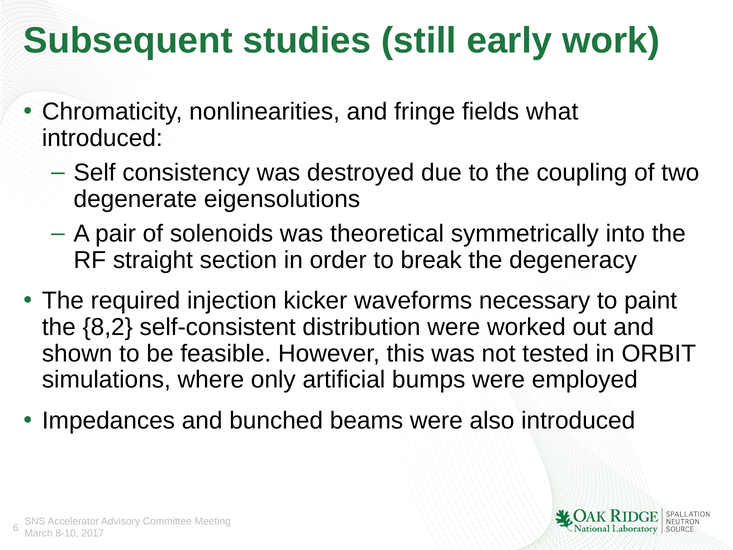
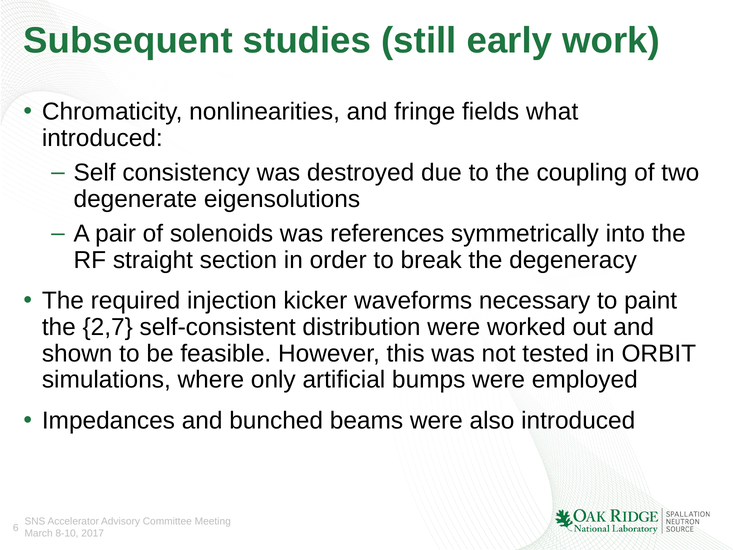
theoretical: theoretical -> references
8,2: 8,2 -> 2,7
